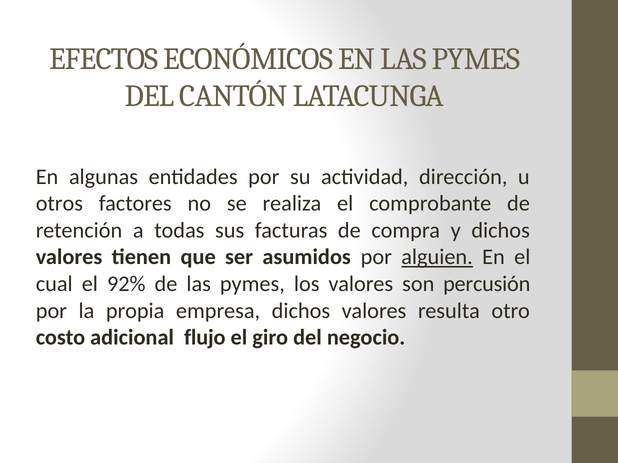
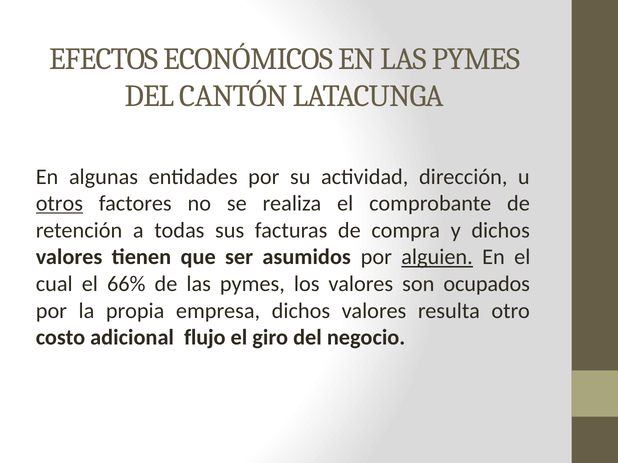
otros underline: none -> present
92%: 92% -> 66%
percusión: percusión -> ocupados
